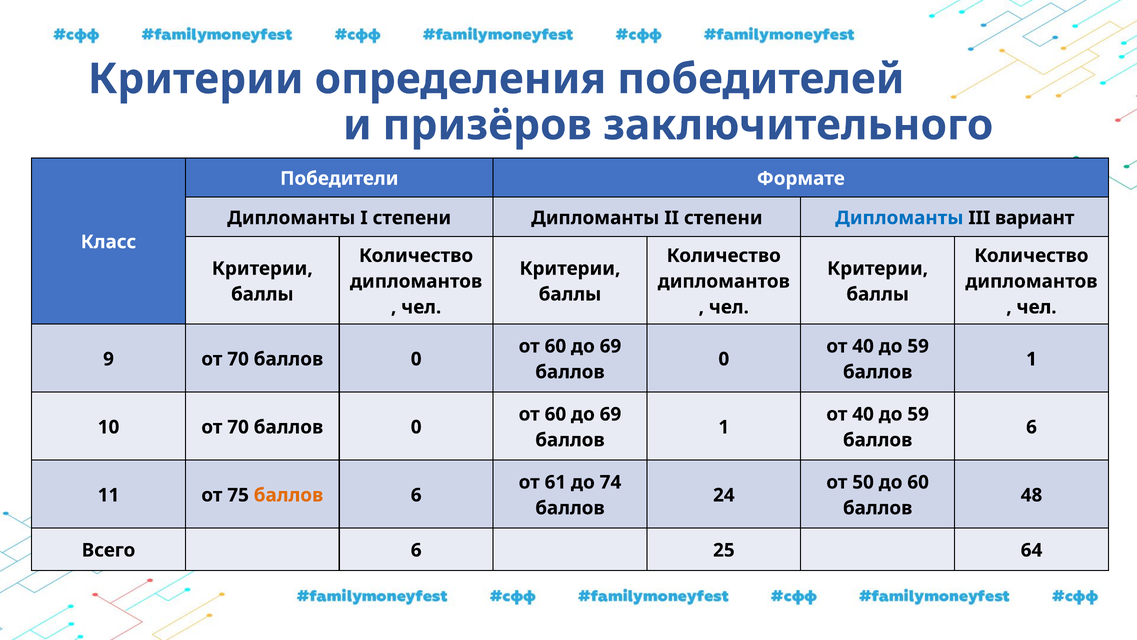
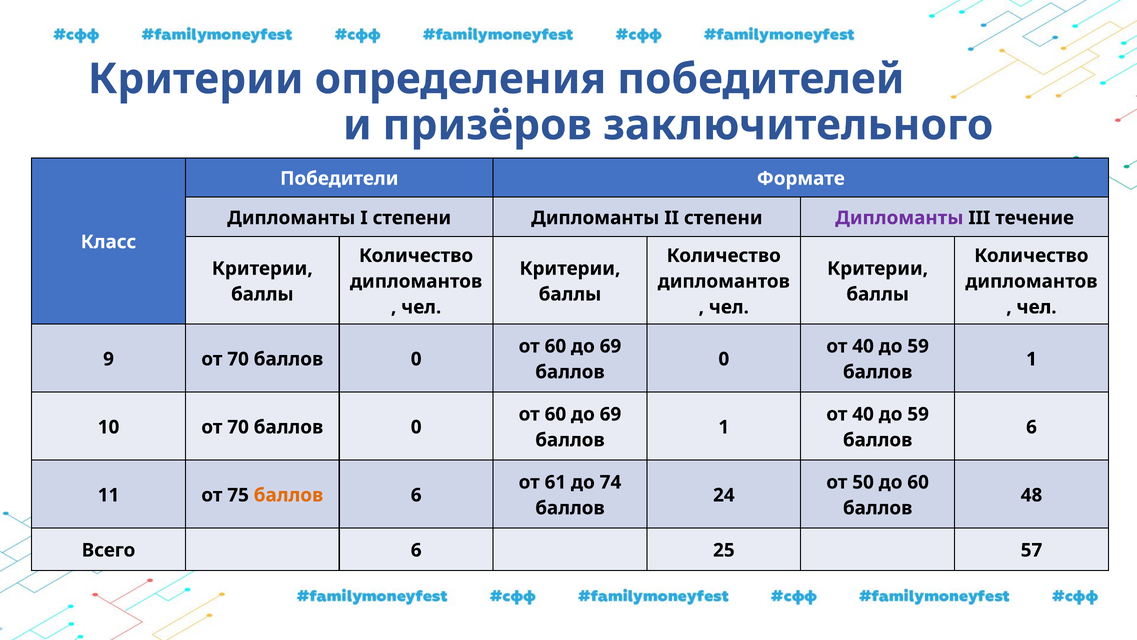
Дипломанты at (899, 218) colour: blue -> purple
вариант: вариант -> течение
64: 64 -> 57
